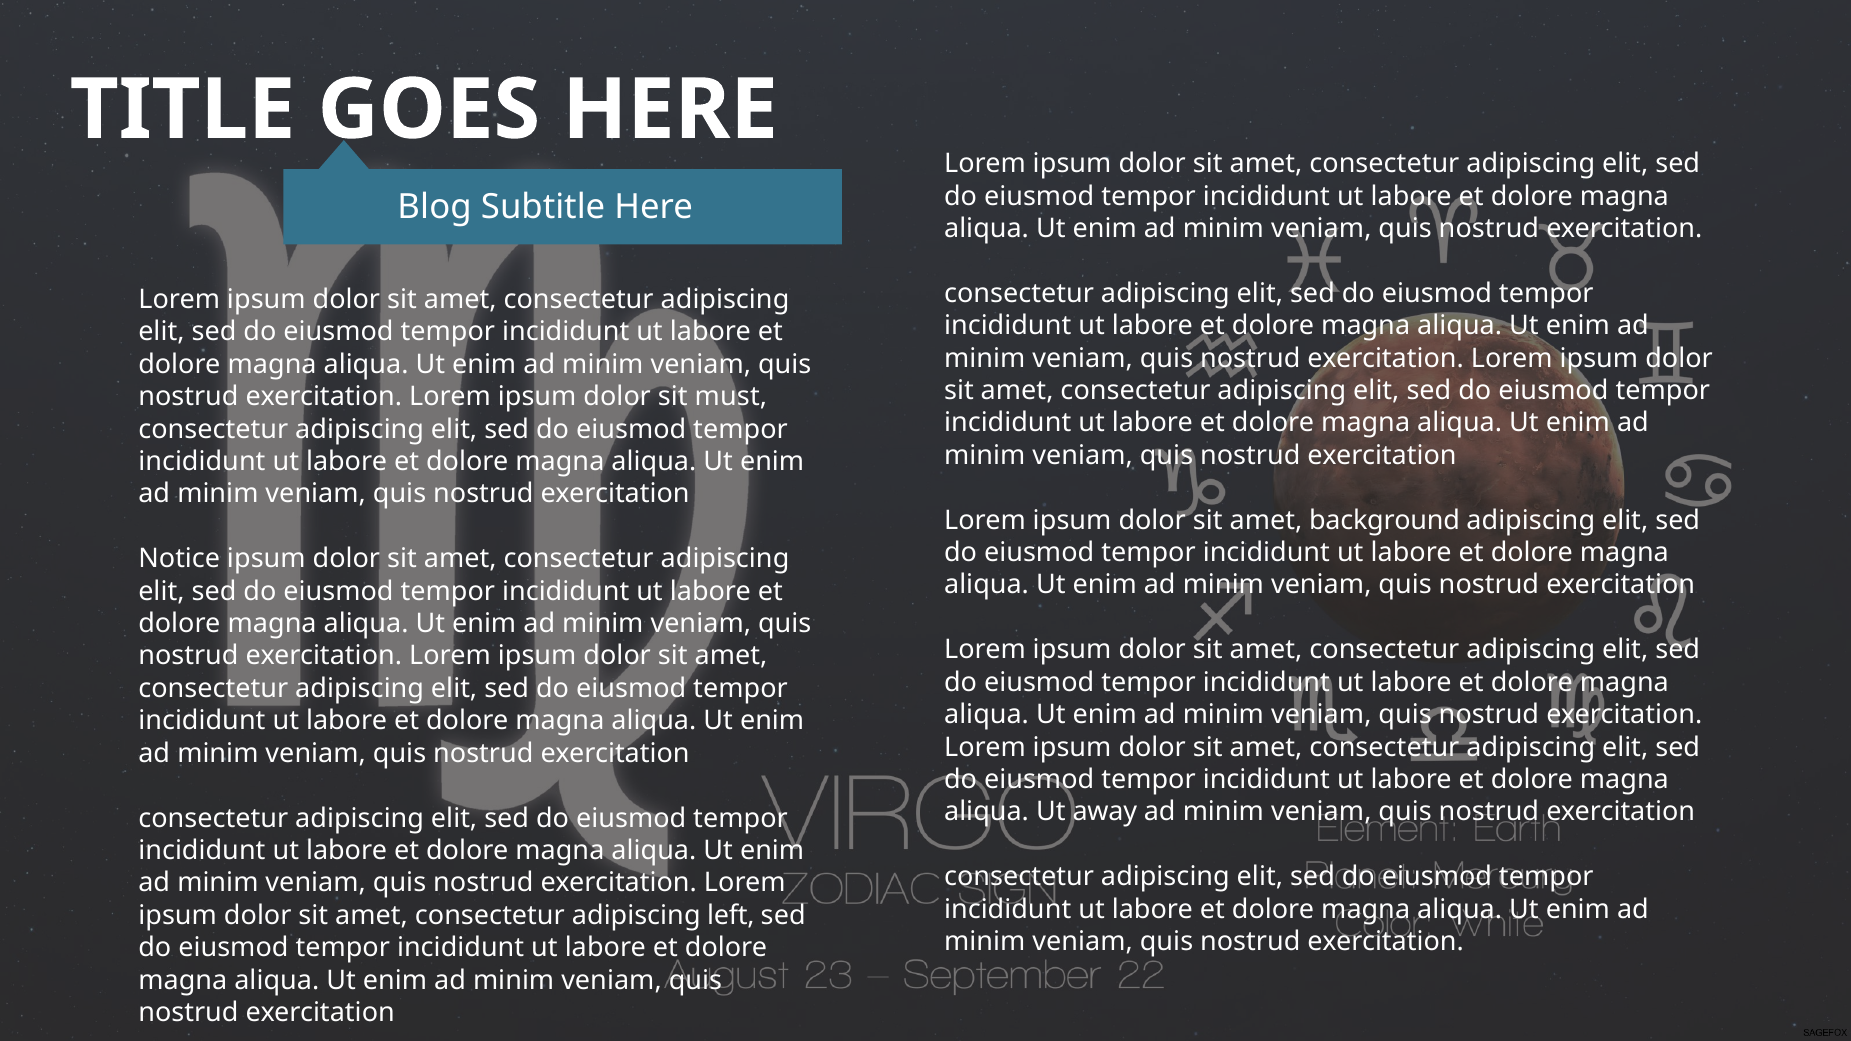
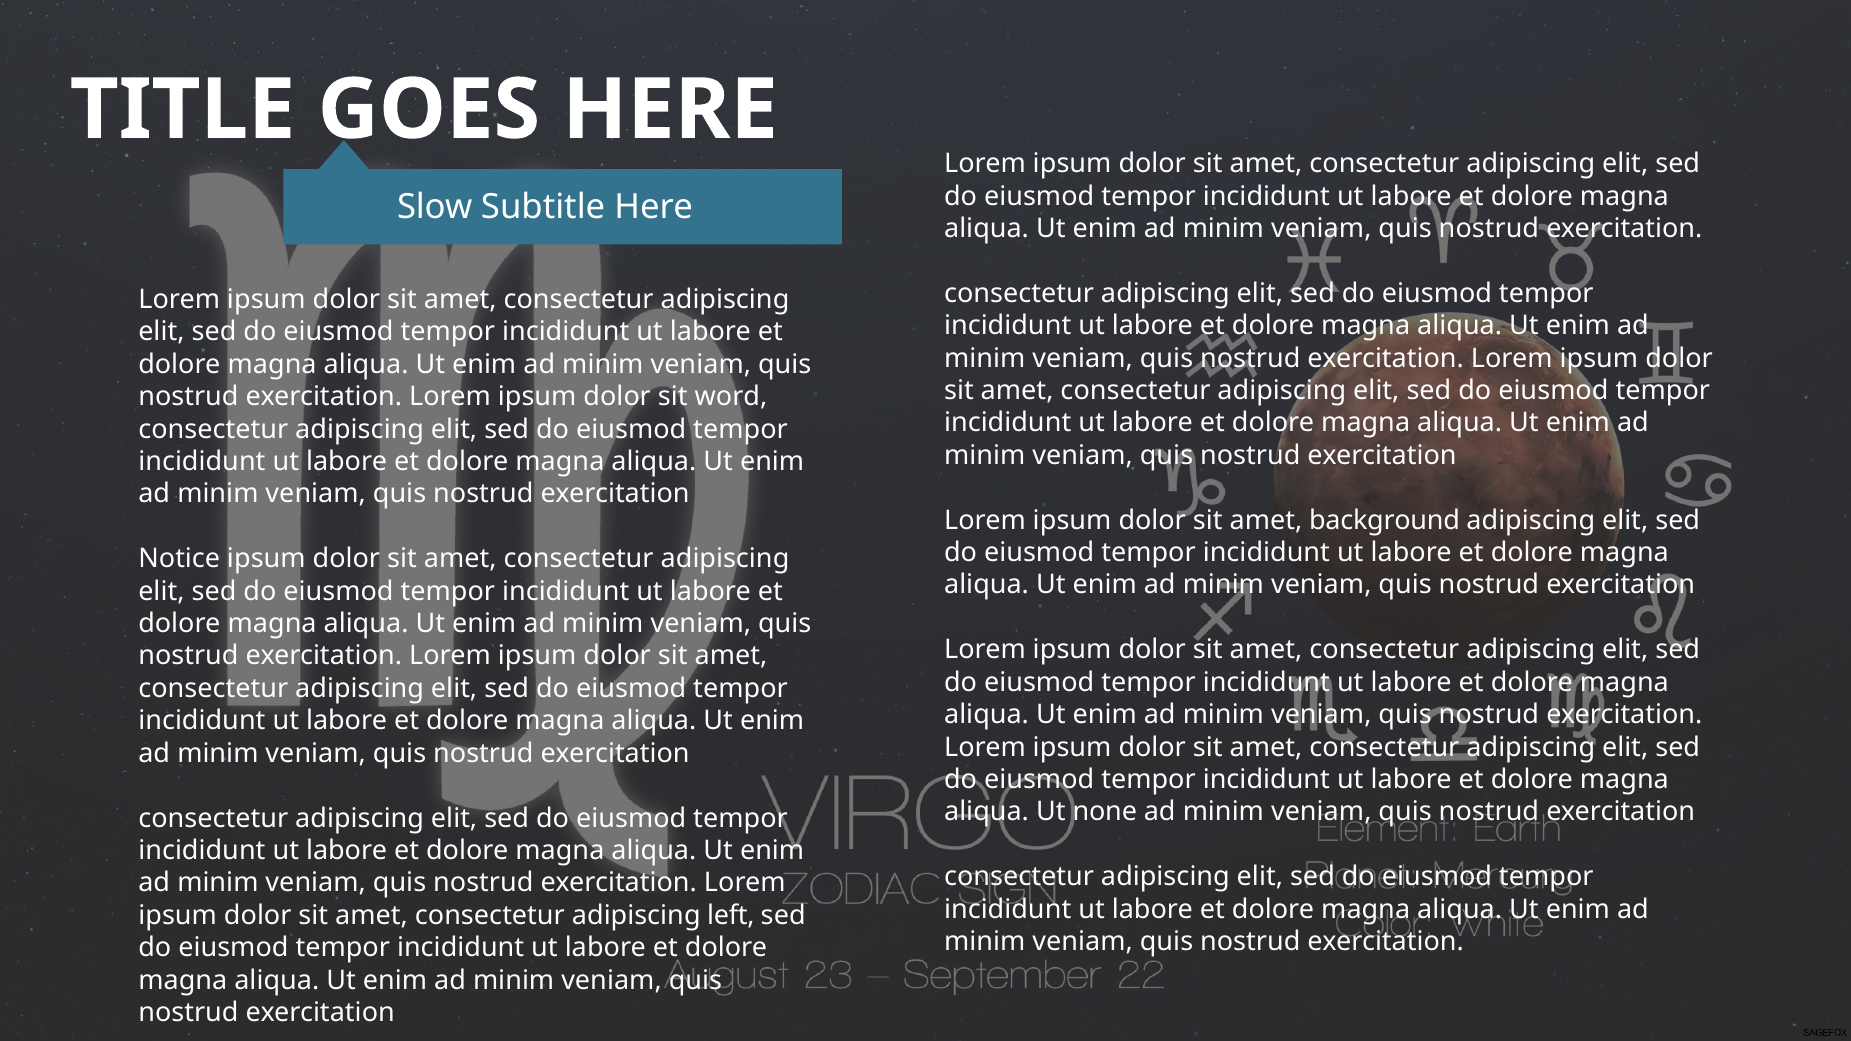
Blog: Blog -> Slow
must: must -> word
away: away -> none
